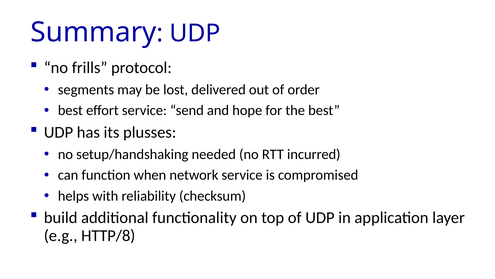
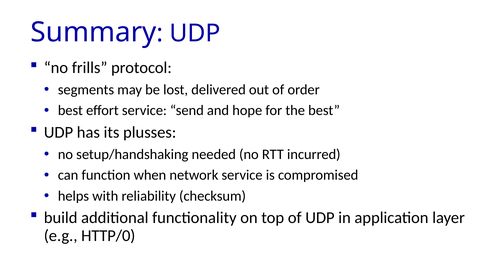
HTTP/8: HTTP/8 -> HTTP/0
